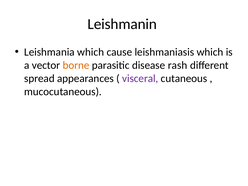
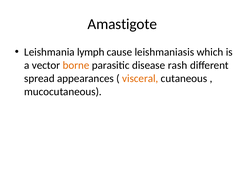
Leishmanin: Leishmanin -> Amastigote
Leishmania which: which -> lymph
visceral colour: purple -> orange
